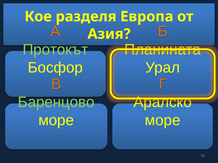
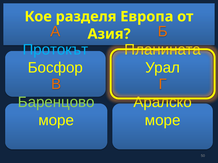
Протокът colour: light green -> light blue
